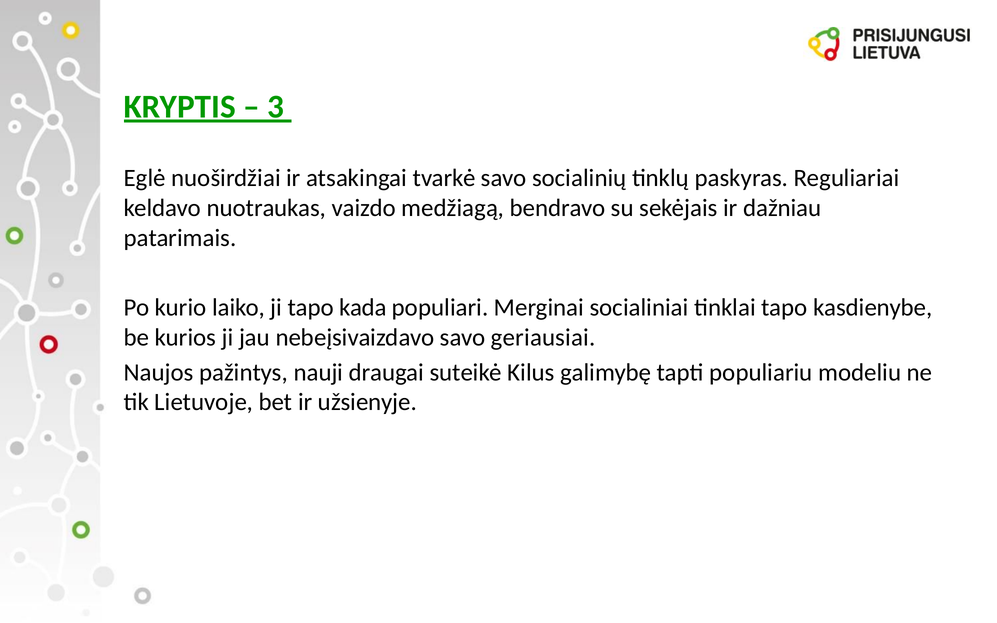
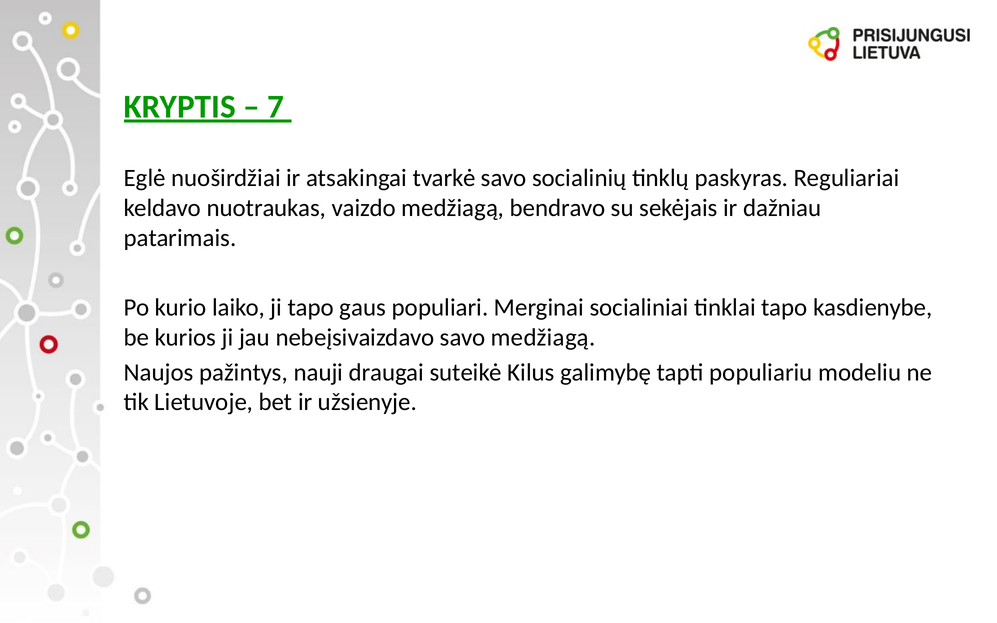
3: 3 -> 7
kada: kada -> gaus
savo geriausiai: geriausiai -> medžiagą
